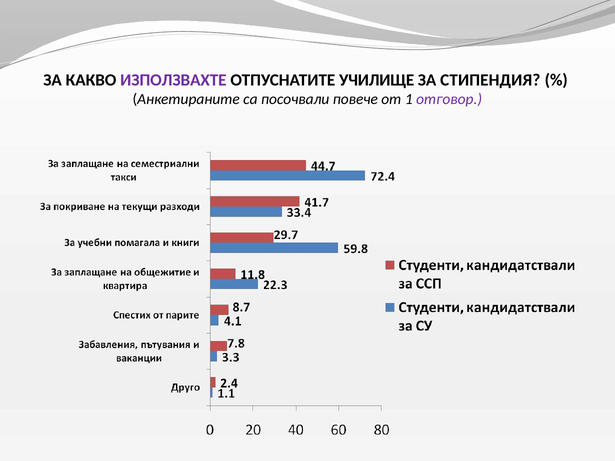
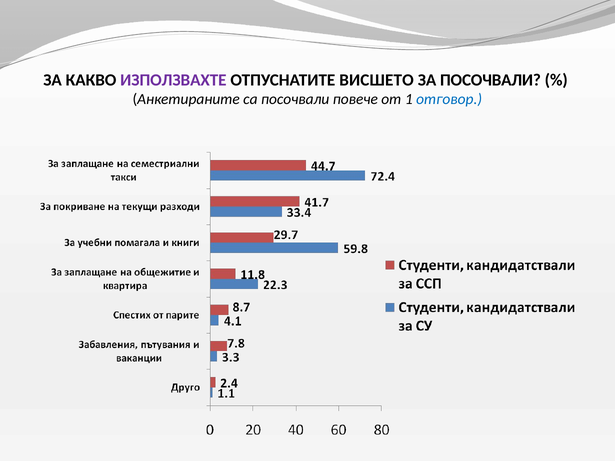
УЧИЛИЩЕ: УЧИЛИЩЕ -> ВИСШЕТО
ЗА СТИПЕНДИЯ: СТИПЕНДИЯ -> ПОСОЧВАЛИ
отговор colour: purple -> blue
